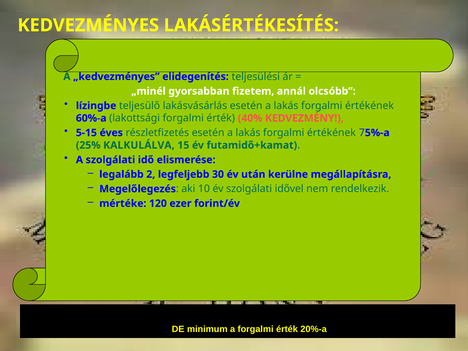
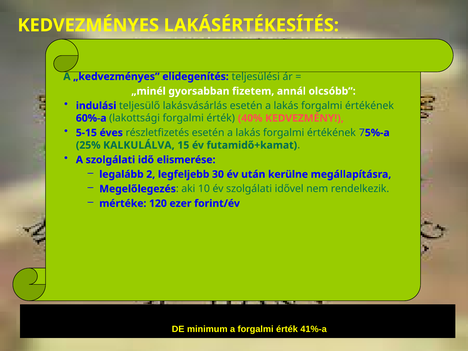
lízingbe: lízingbe -> indulási
20%-a: 20%-a -> 41%-a
